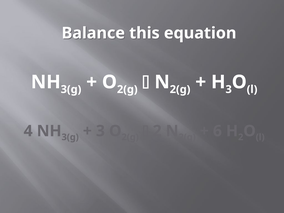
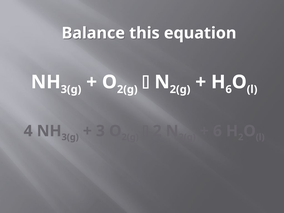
3 at (229, 89): 3 -> 6
